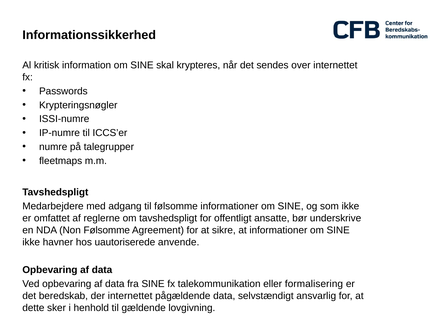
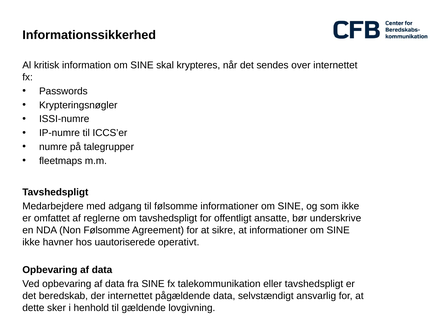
anvende: anvende -> operativt
eller formalisering: formalisering -> tavshedspligt
